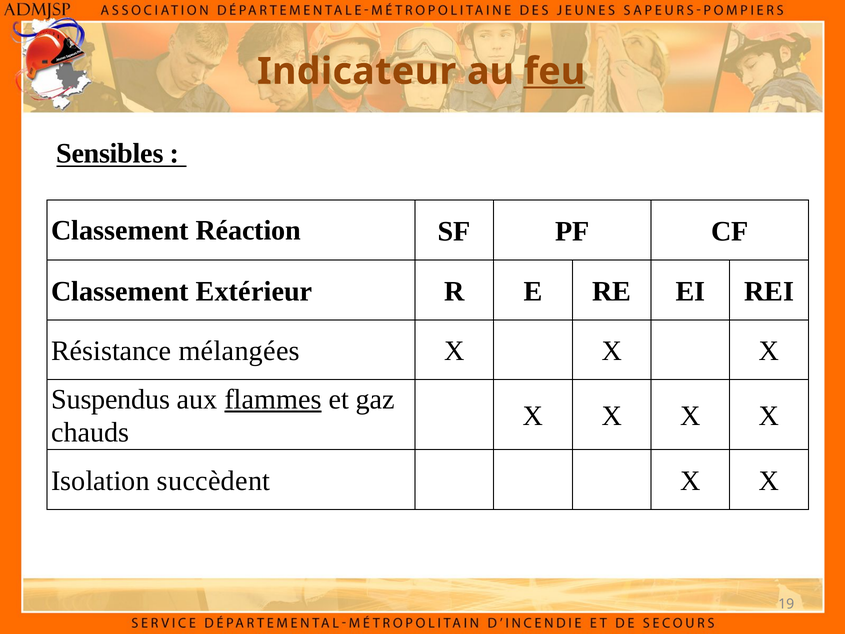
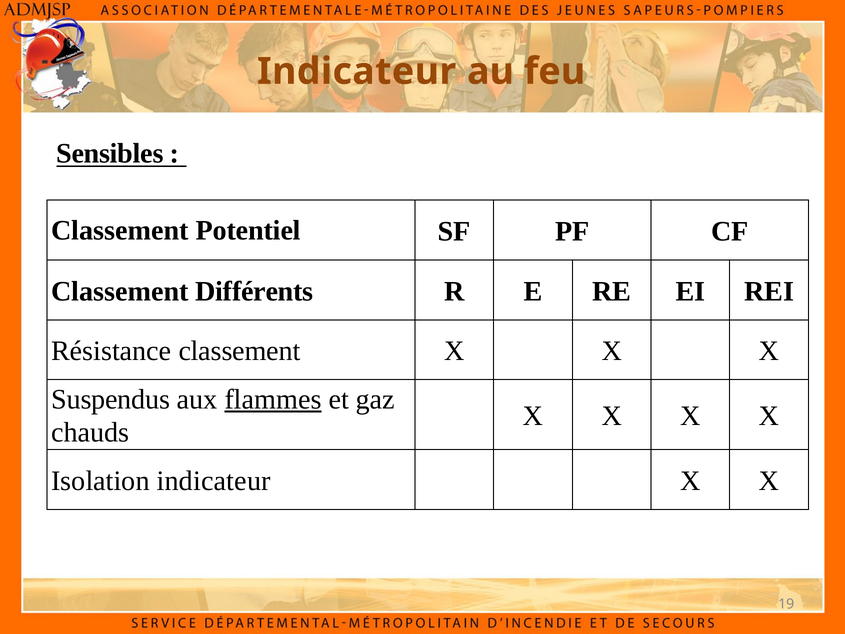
feu underline: present -> none
Réaction: Réaction -> Potentiel
Extérieur: Extérieur -> Différents
Résistance mélangées: mélangées -> classement
Isolation succèdent: succèdent -> indicateur
